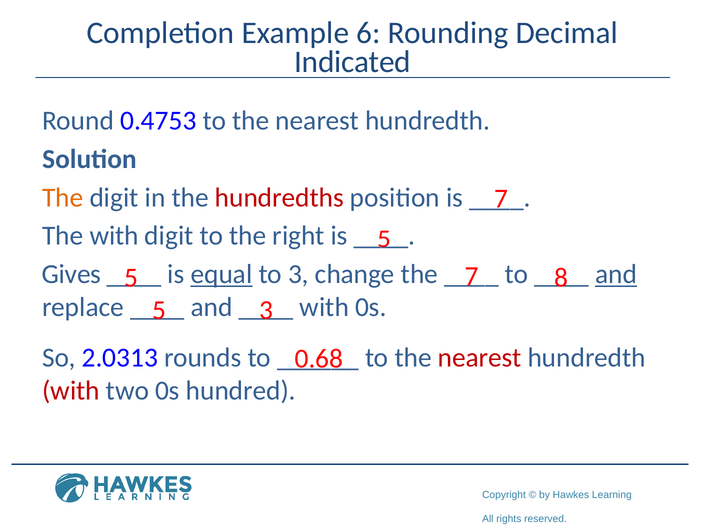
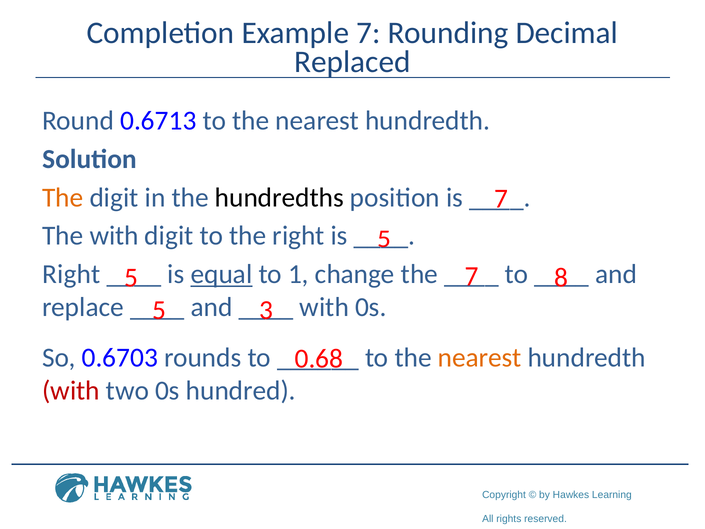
Example 6: 6 -> 7
Indicated: Indicated -> Replaced
0.4753: 0.4753 -> 0.6713
hundredths colour: red -> black
Gives at (72, 274): Gives -> Right
to 3: 3 -> 1
and at (616, 274) underline: present -> none
2.0313: 2.0313 -> 0.6703
nearest at (480, 358) colour: red -> orange
